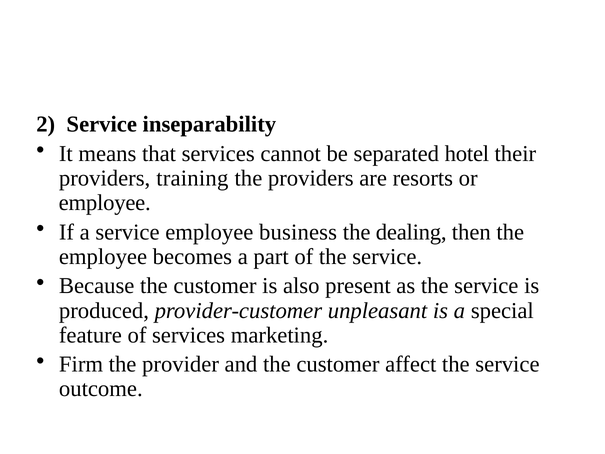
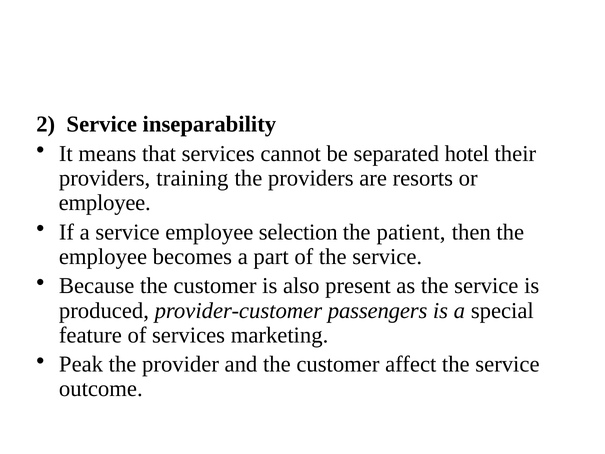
business: business -> selection
dealing: dealing -> patient
unpleasant: unpleasant -> passengers
Firm: Firm -> Peak
